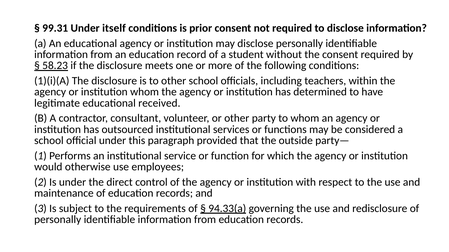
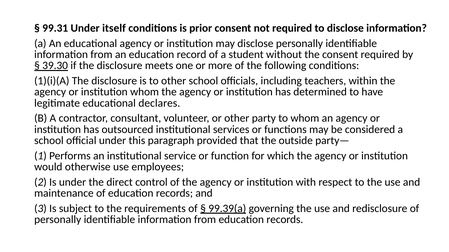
58.23: 58.23 -> 39.30
received: received -> declares
94.33(a: 94.33(a -> 99.39(a
